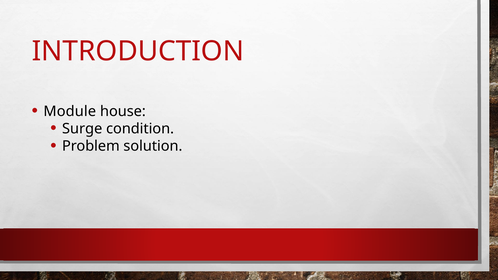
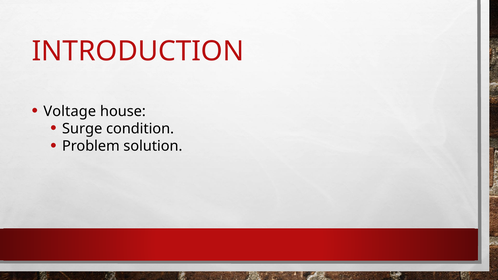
Module: Module -> Voltage
